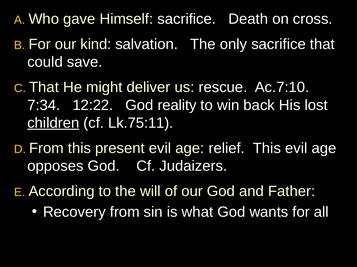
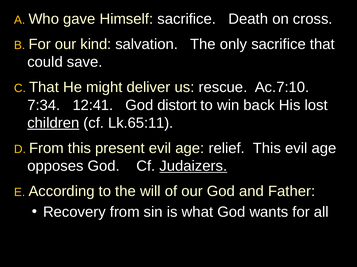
12:22: 12:22 -> 12:41
reality: reality -> distort
Lk.75:11: Lk.75:11 -> Lk.65:11
Judaizers underline: none -> present
